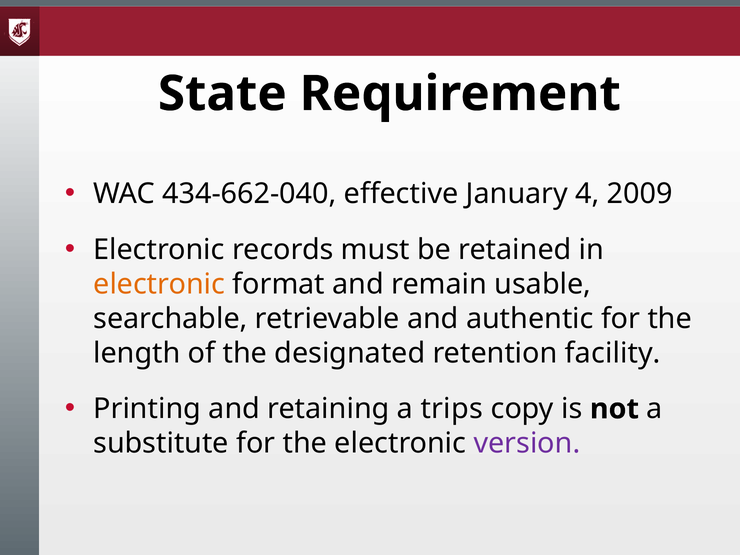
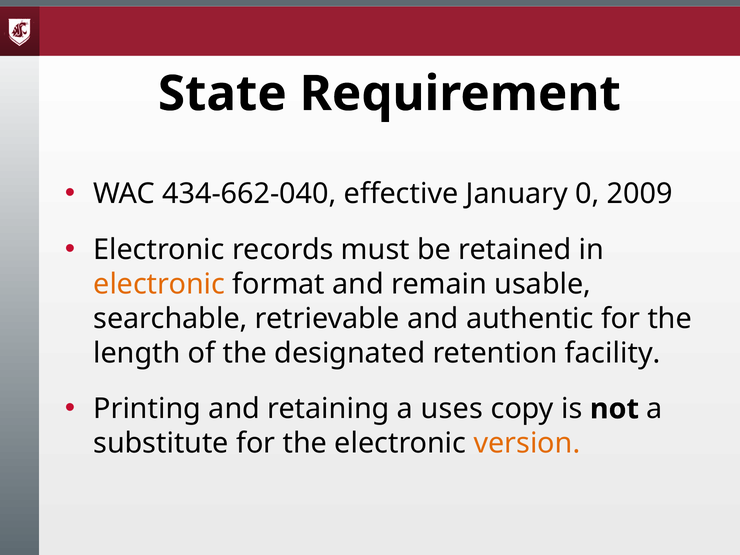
4: 4 -> 0
trips: trips -> uses
version colour: purple -> orange
